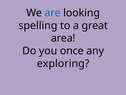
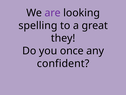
are colour: blue -> purple
area: area -> they
exploring: exploring -> confident
